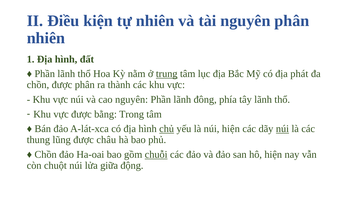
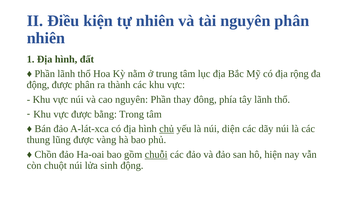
trung underline: present -> none
phát: phát -> rộng
chồn at (38, 85): chồn -> động
nguyên Phần lãnh: lãnh -> thay
núi hiện: hiện -> diện
núi at (282, 129) underline: present -> none
châu: châu -> vàng
giữa: giữa -> sinh
